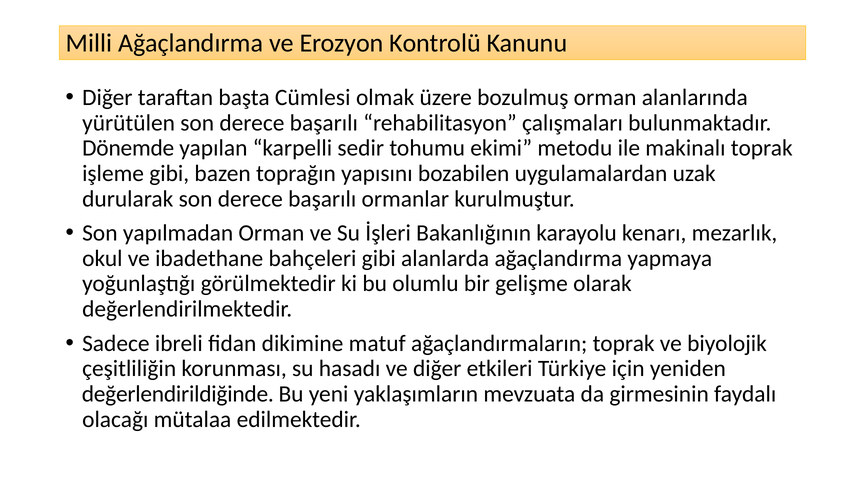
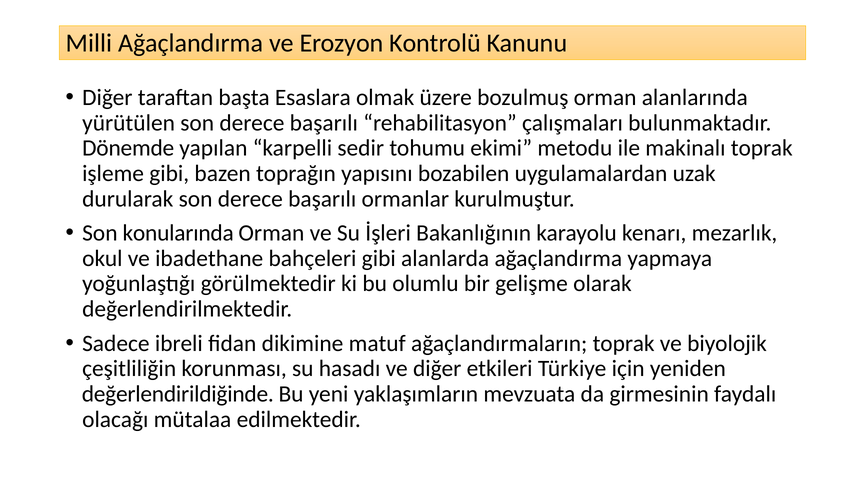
Cümlesi: Cümlesi -> Esaslara
yapılmadan: yapılmadan -> konularında
